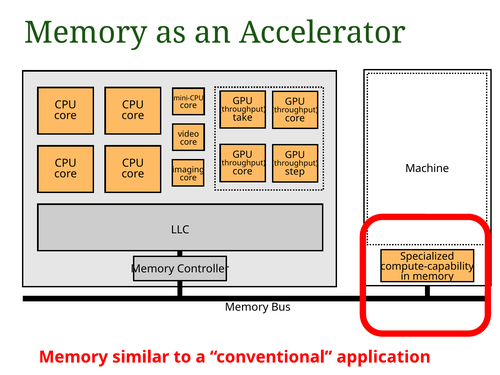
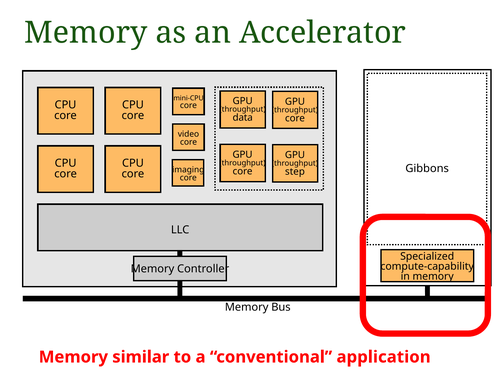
take: take -> data
Machine: Machine -> Gibbons
